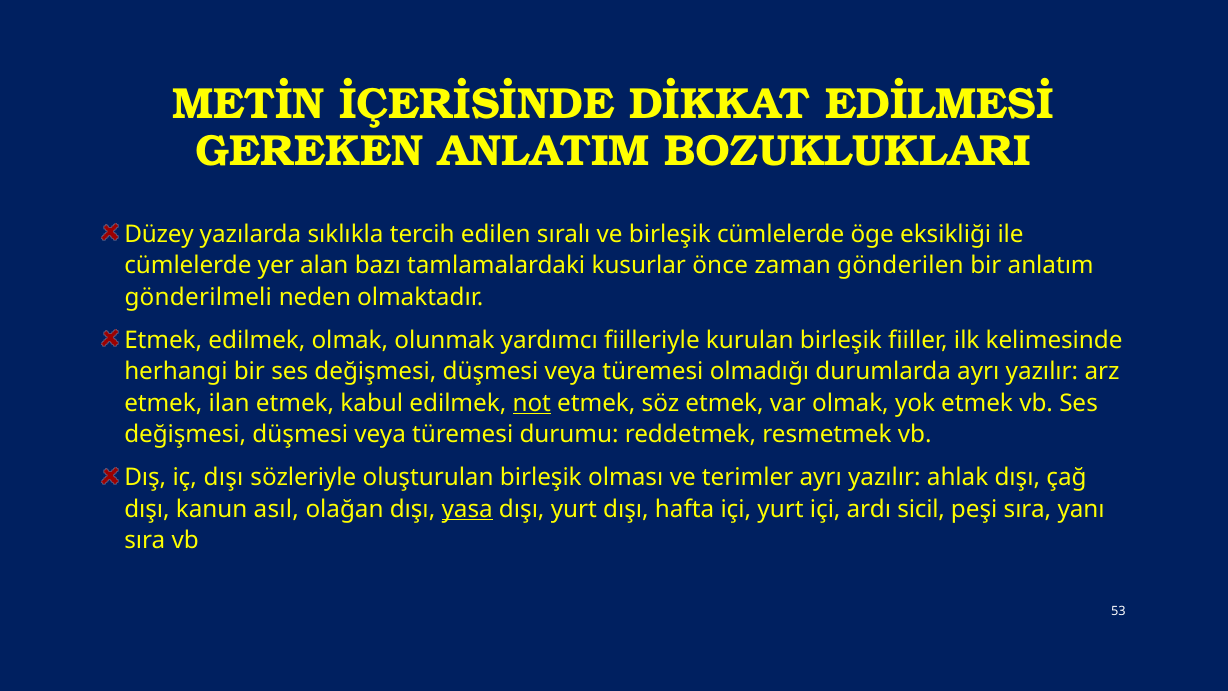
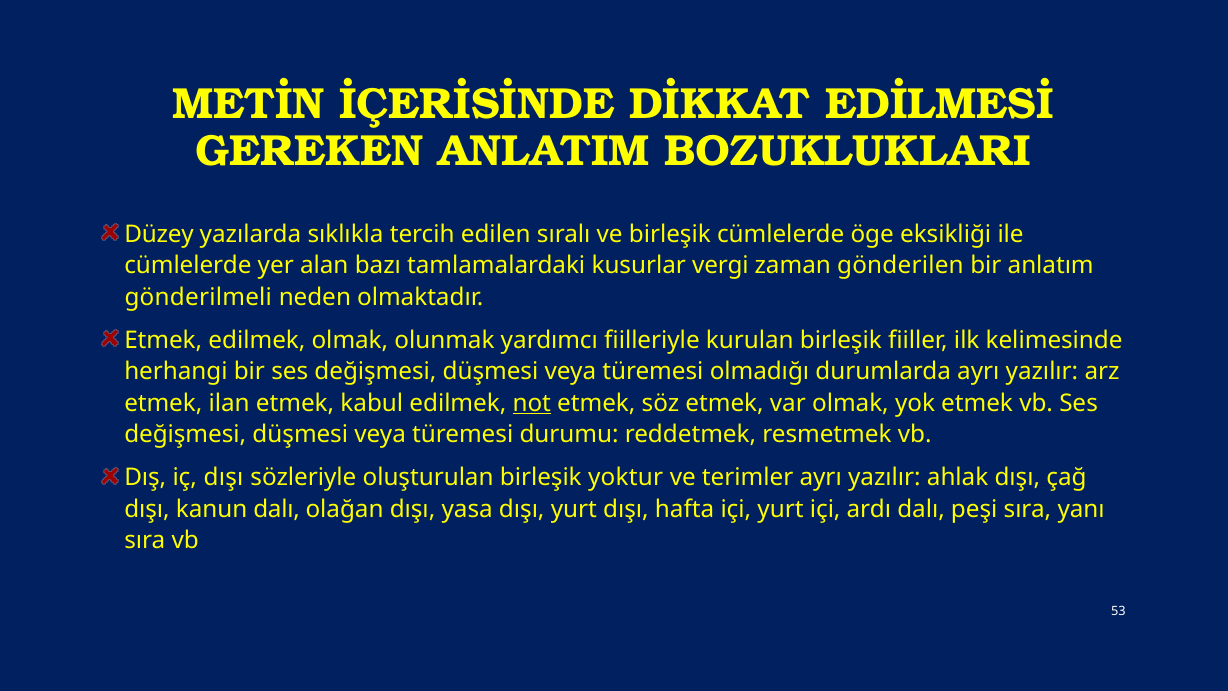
önce: önce -> vergi
olması: olması -> yoktur
kanun asıl: asıl -> dalı
yasa underline: present -> none
ardı sicil: sicil -> dalı
